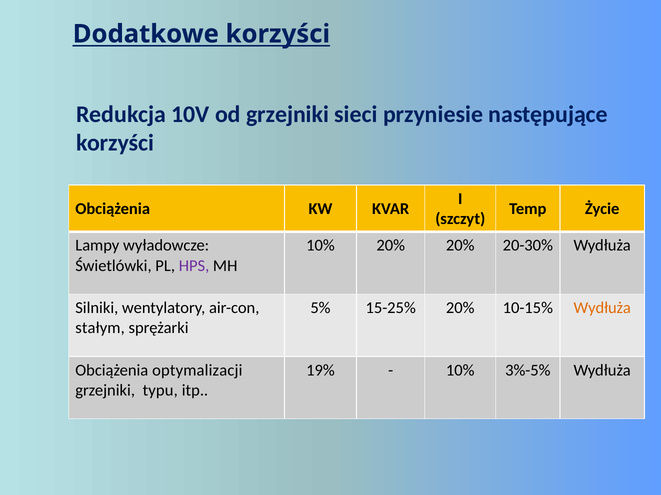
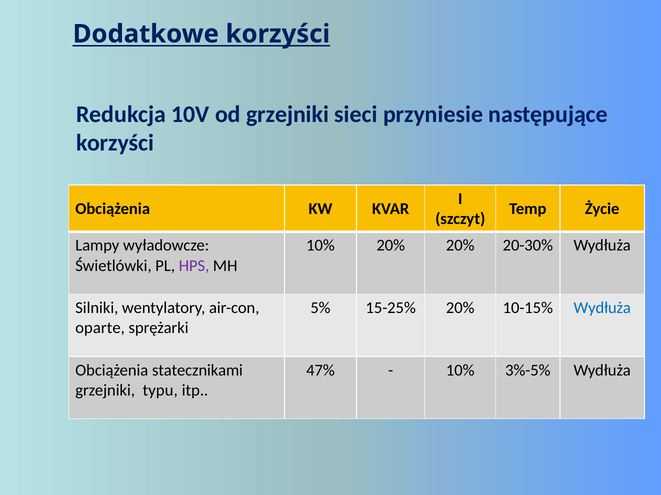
Wydłuża at (602, 308) colour: orange -> blue
stałym: stałym -> oparte
optymalizacji: optymalizacji -> statecznikami
19%: 19% -> 47%
